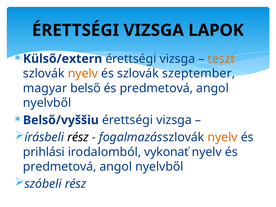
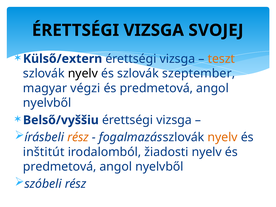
LAPOK: LAPOK -> SVOJEJ
nyelv at (83, 73) colour: orange -> black
belső: belső -> végzi
rész at (78, 137) colour: black -> orange
prihlási: prihlási -> inštitút
vykonať: vykonať -> žiadosti
